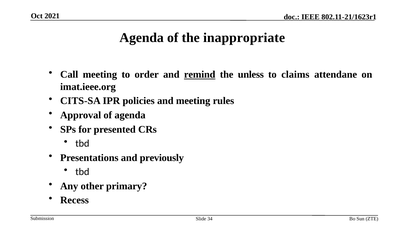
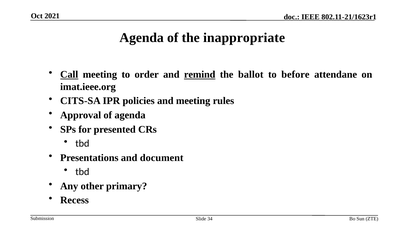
Call underline: none -> present
unless: unless -> ballot
claims: claims -> before
previously: previously -> document
